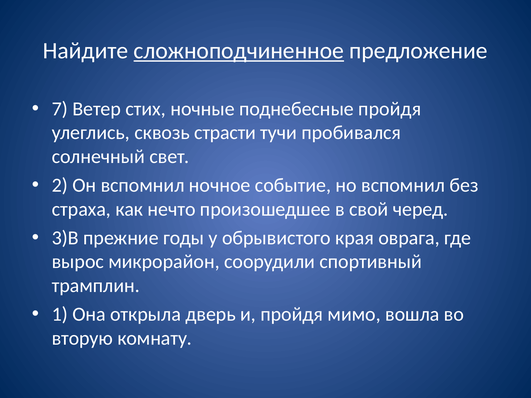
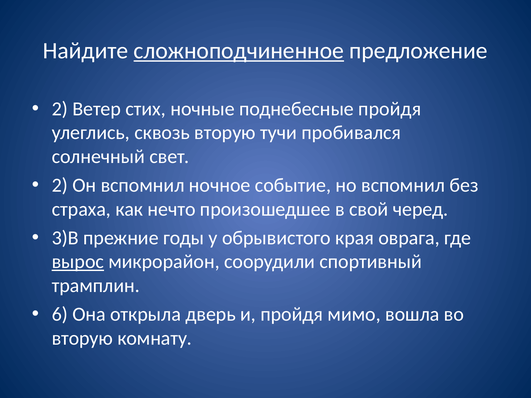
7 at (60, 109): 7 -> 2
сквозь страсти: страсти -> вторую
вырос underline: none -> present
1: 1 -> 6
